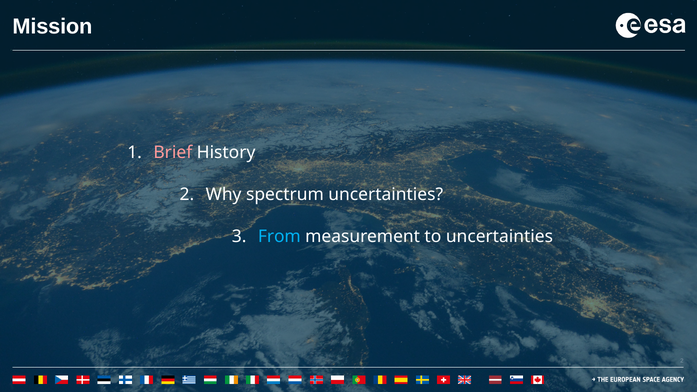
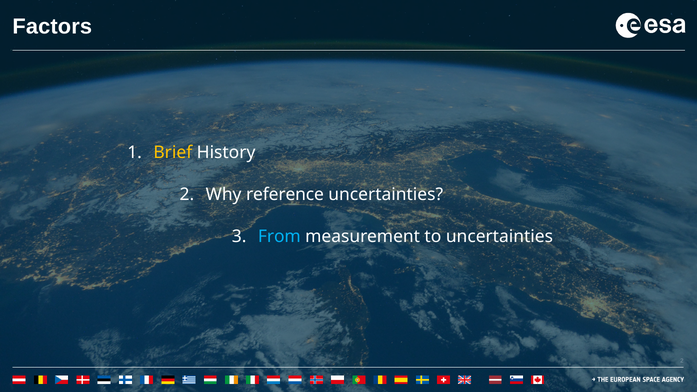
Mission: Mission -> Factors
Brief colour: pink -> yellow
spectrum: spectrum -> reference
